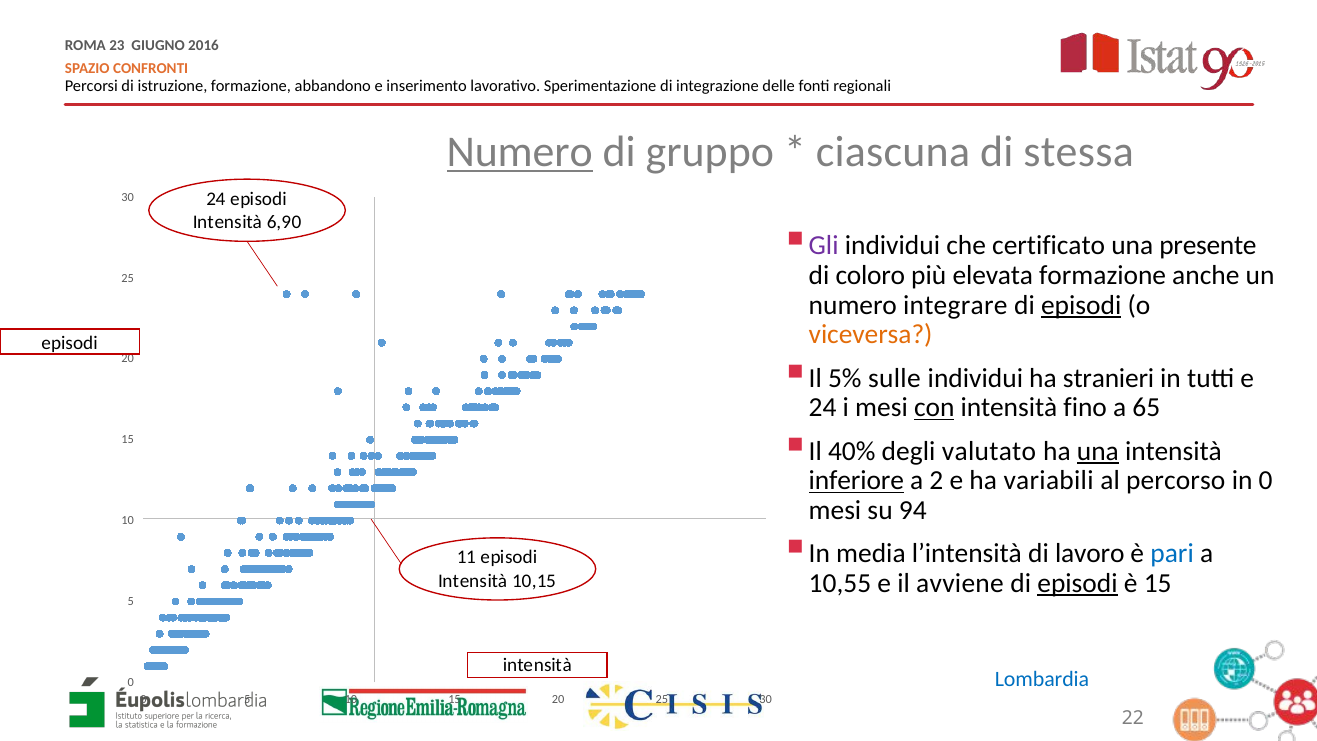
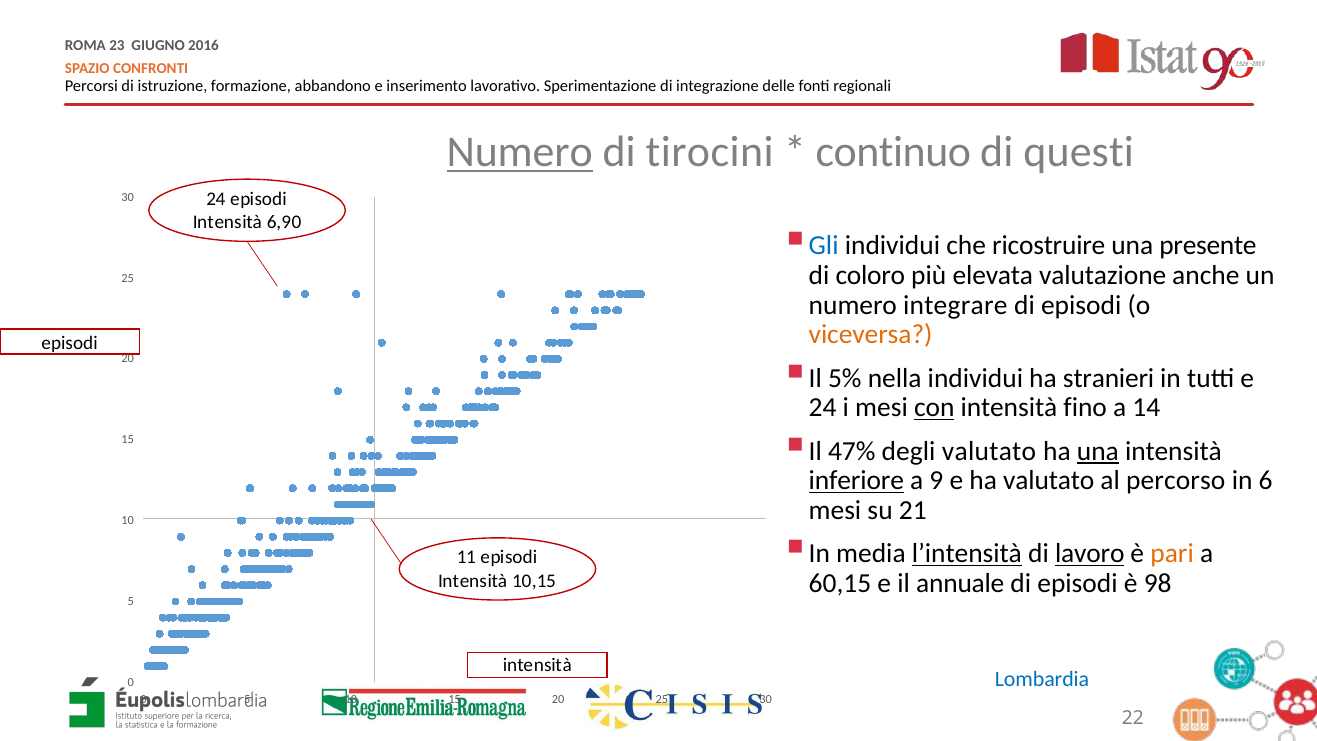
gruppo: gruppo -> tirocini
ciascuna: ciascuna -> continuo
stessa: stessa -> questi
Gli colour: purple -> blue
certificato: certificato -> ricostruire
elevata formazione: formazione -> valutazione
episodi at (1081, 305) underline: present -> none
sulle: sulle -> nella
65: 65 -> 14
40%: 40% -> 47%
2: 2 -> 9
ha variabili: variabili -> valutato
in 0: 0 -> 6
94: 94 -> 21
l’intensità underline: none -> present
lavoro underline: none -> present
pari colour: blue -> orange
10,55: 10,55 -> 60,15
avviene: avviene -> annuale
episodi at (1078, 583) underline: present -> none
è 15: 15 -> 98
